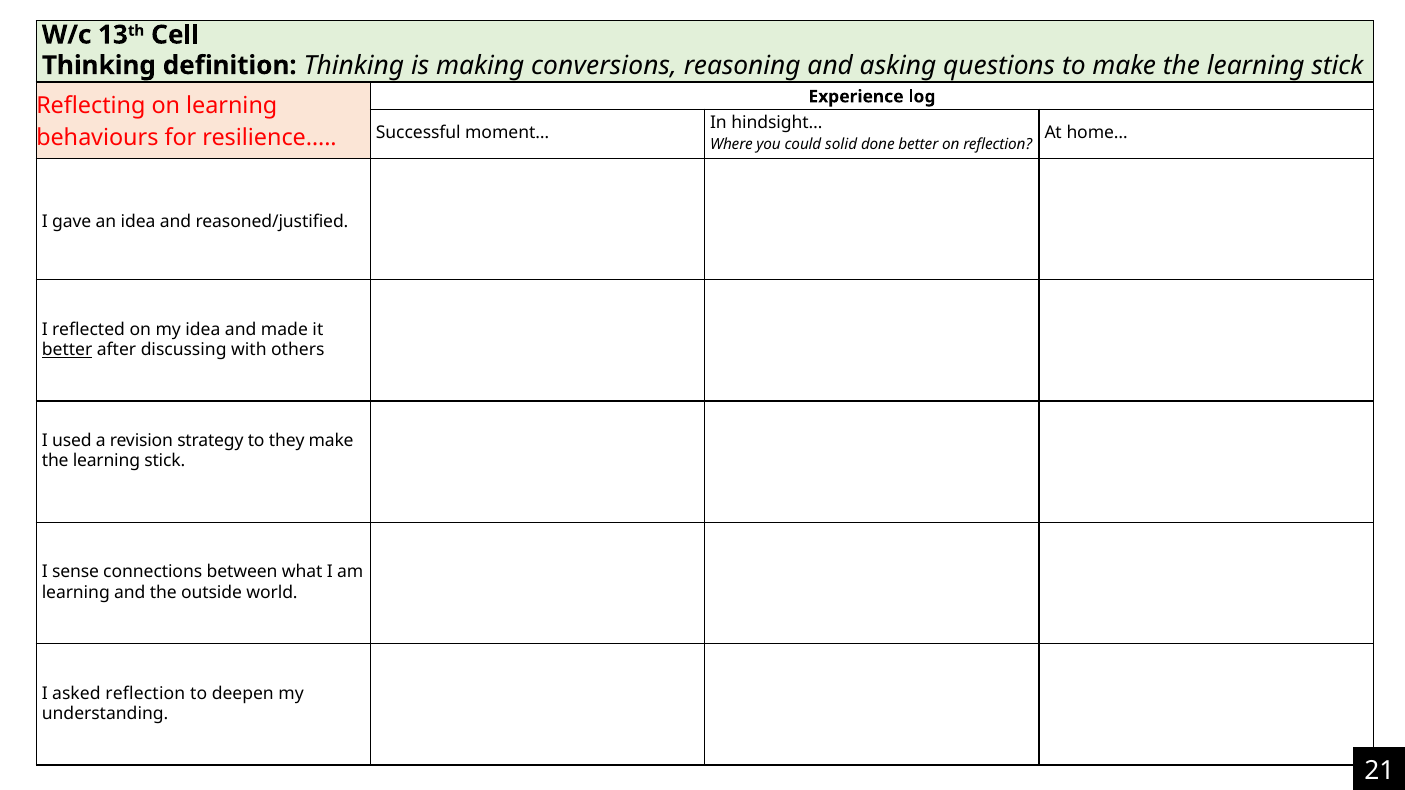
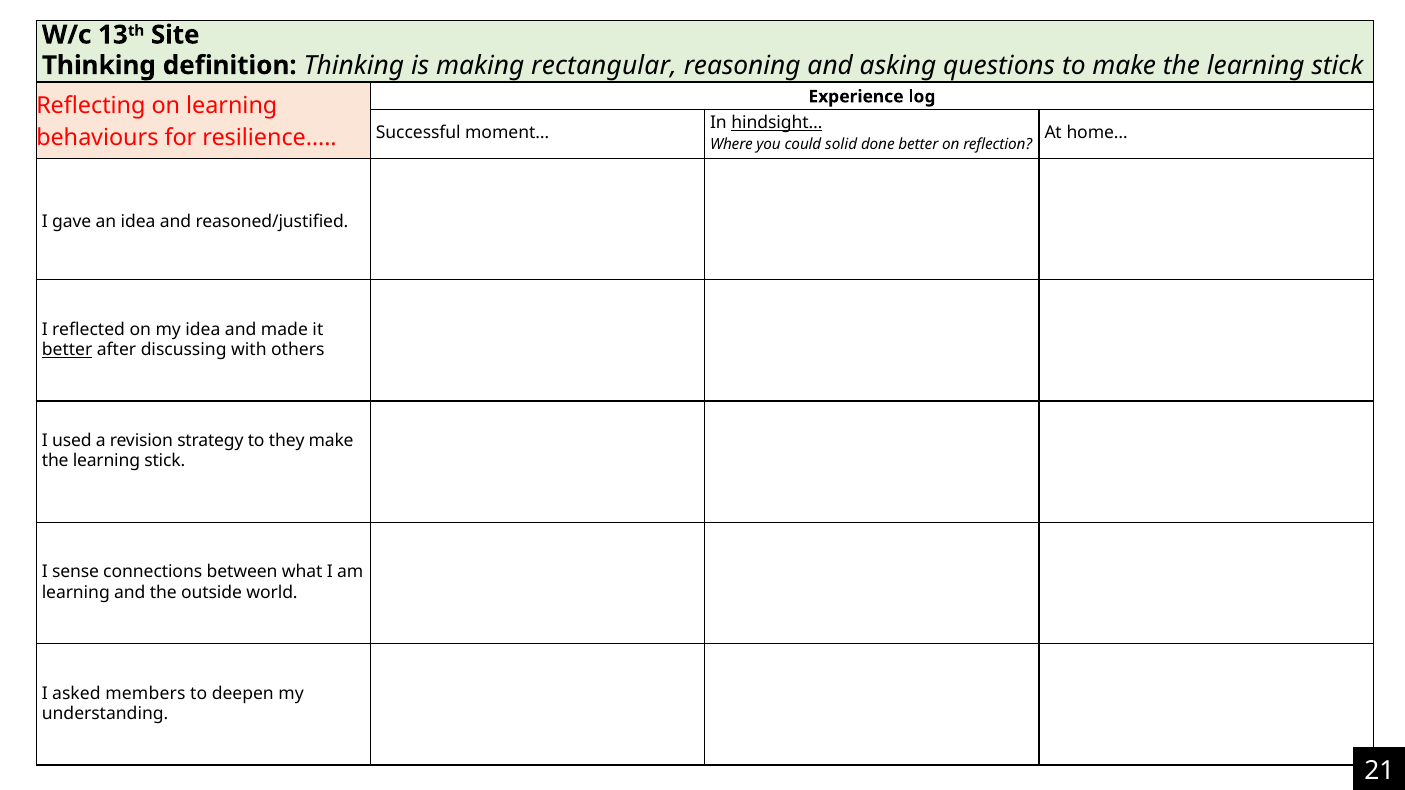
Cell: Cell -> Site
conversions: conversions -> rectangular
hindsight… underline: none -> present
asked reflection: reflection -> members
